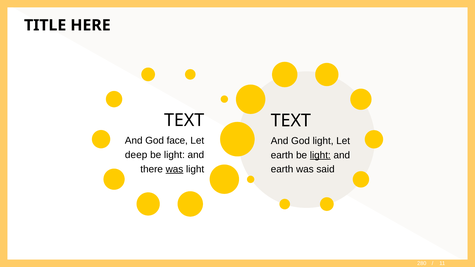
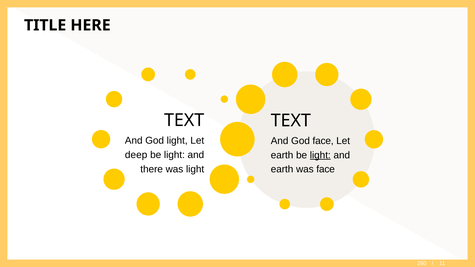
God face: face -> light
God light: light -> face
was at (174, 169) underline: present -> none
was said: said -> face
